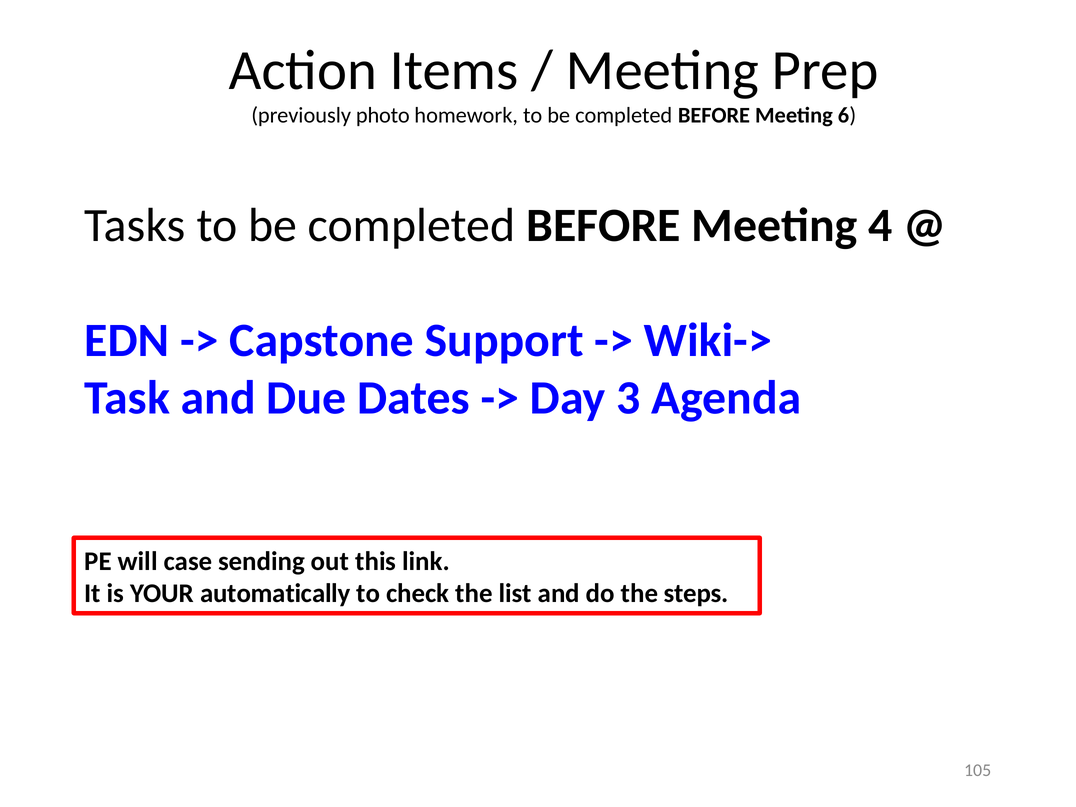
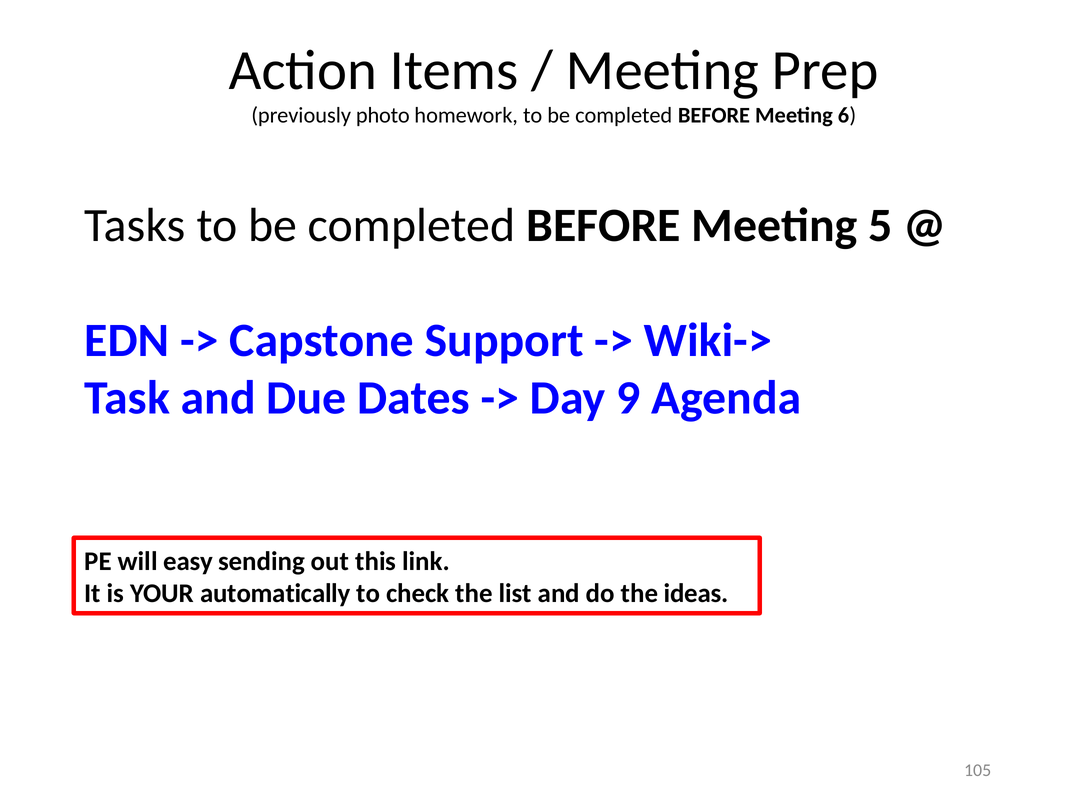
4: 4 -> 5
3: 3 -> 9
case: case -> easy
steps: steps -> ideas
